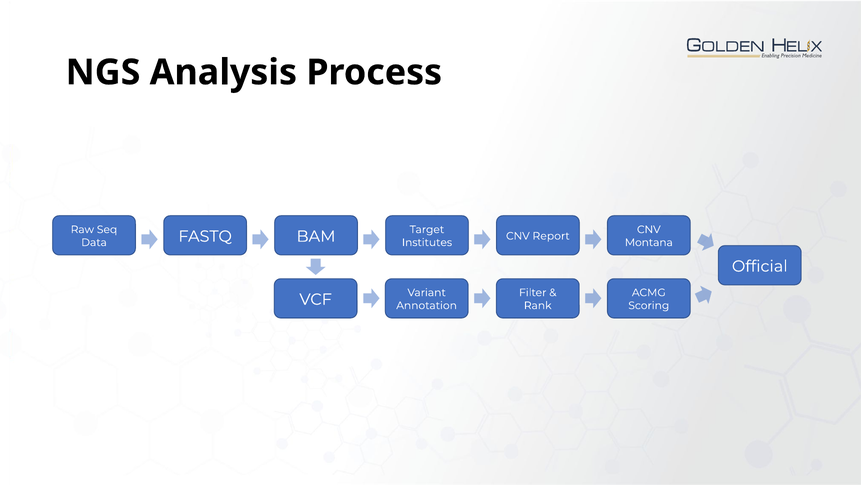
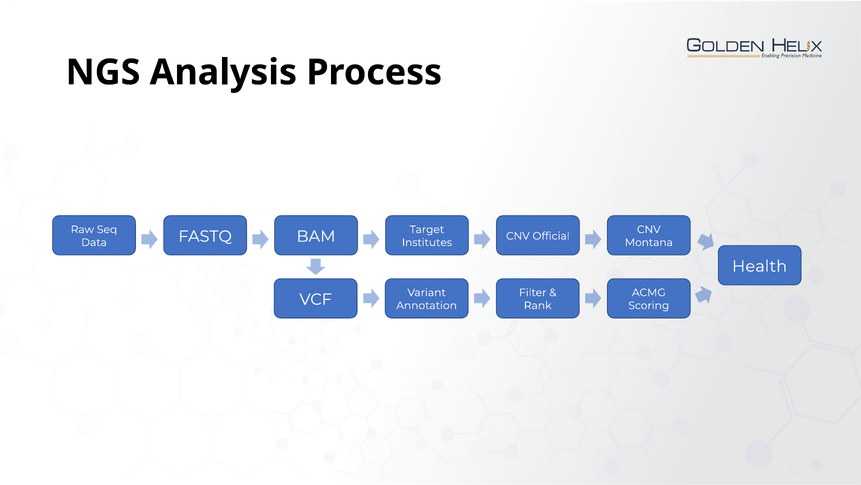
Report: Report -> Official
Official: Official -> Health
